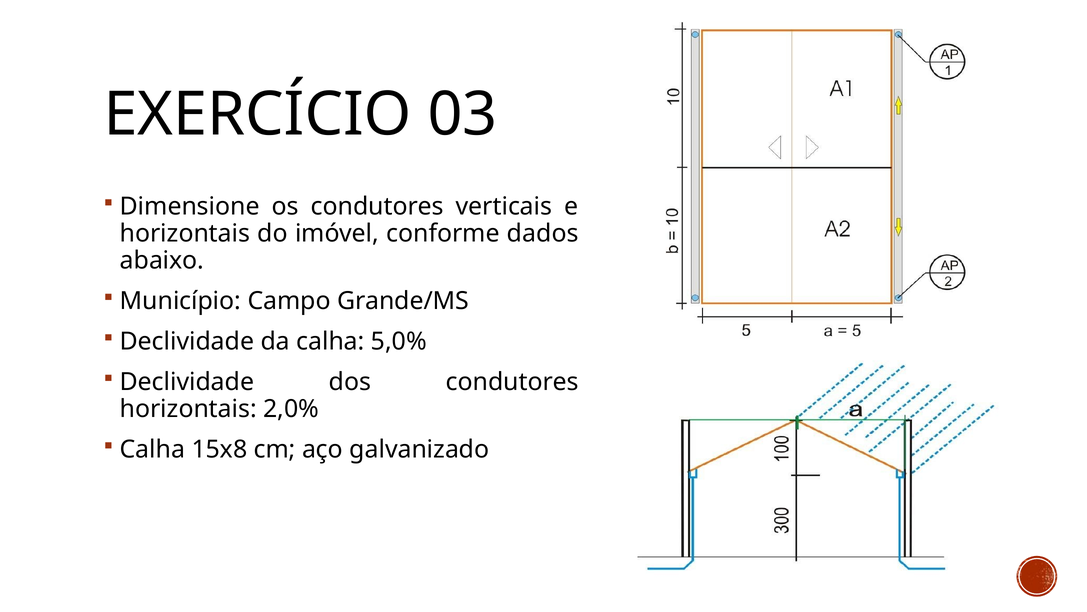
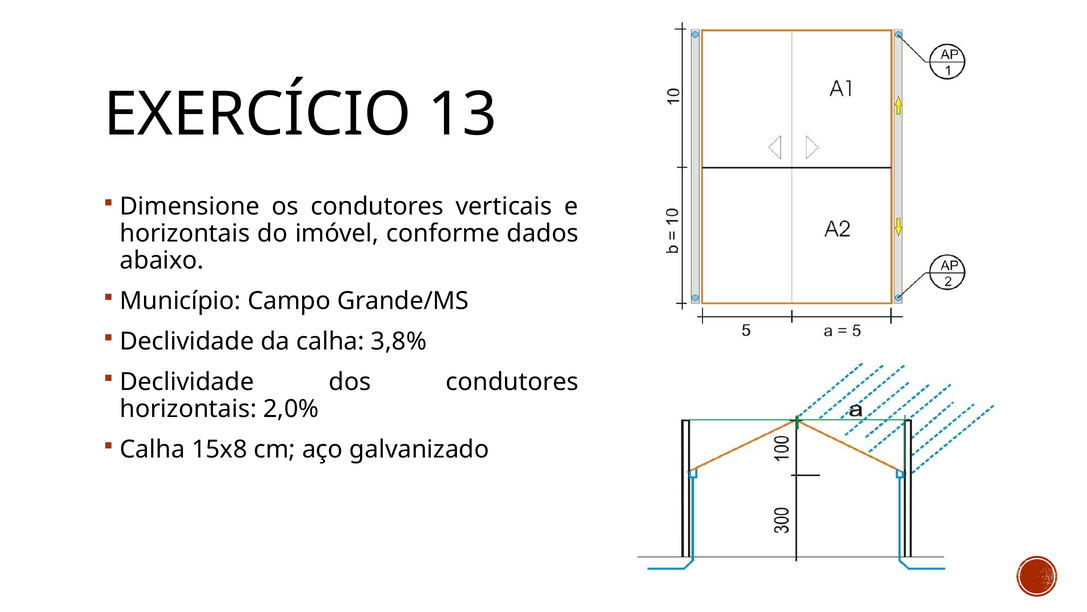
03: 03 -> 13
5,0%: 5,0% -> 3,8%
